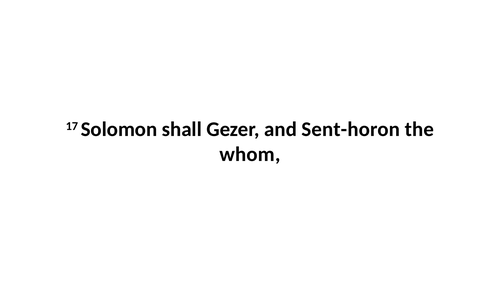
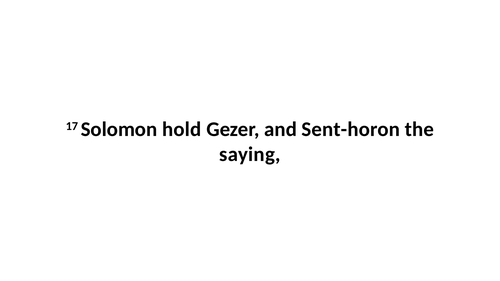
shall: shall -> hold
whom: whom -> saying
